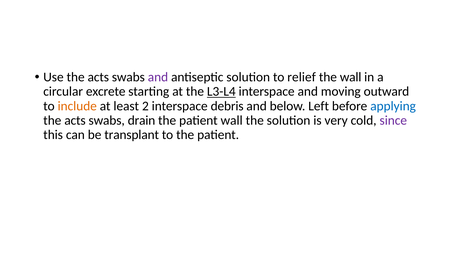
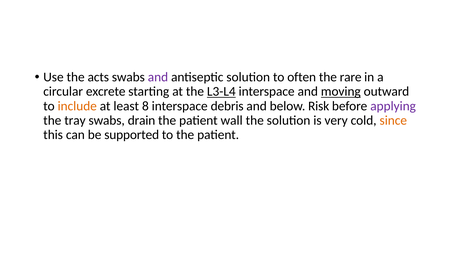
relief: relief -> often
the wall: wall -> rare
moving underline: none -> present
2: 2 -> 8
Left: Left -> Risk
applying colour: blue -> purple
acts at (75, 120): acts -> tray
since colour: purple -> orange
transplant: transplant -> supported
